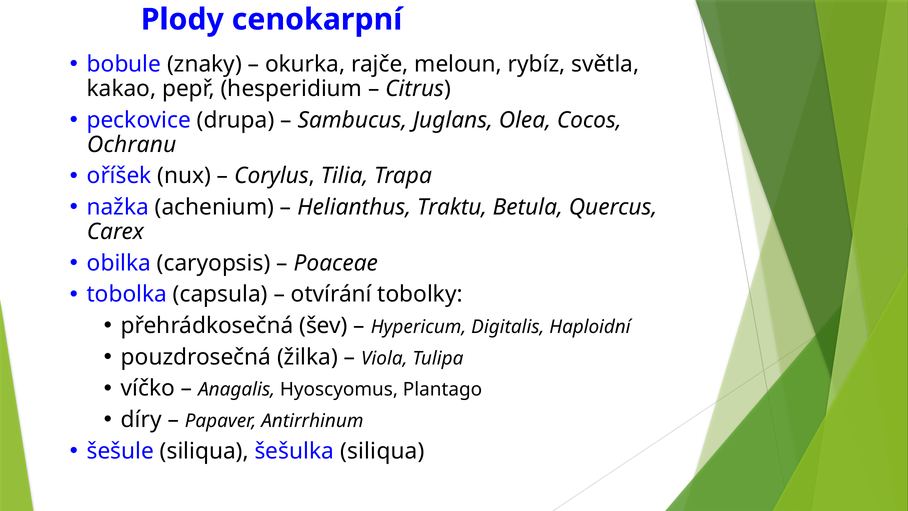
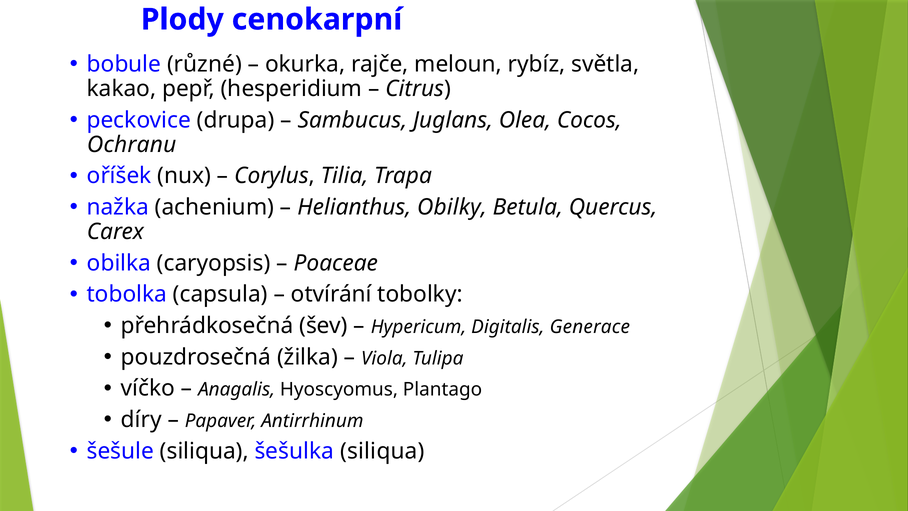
znaky: znaky -> různé
Traktu: Traktu -> Obilky
Haploidní: Haploidní -> Generace
